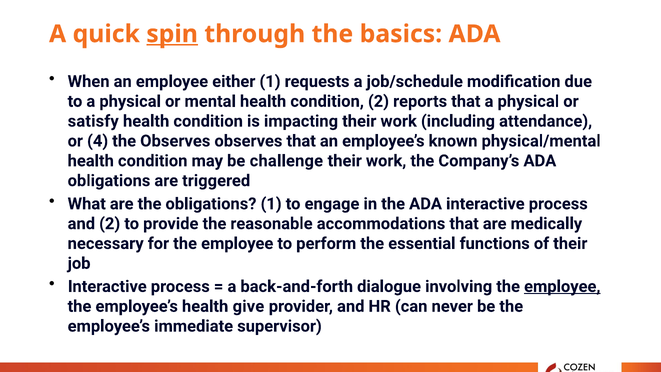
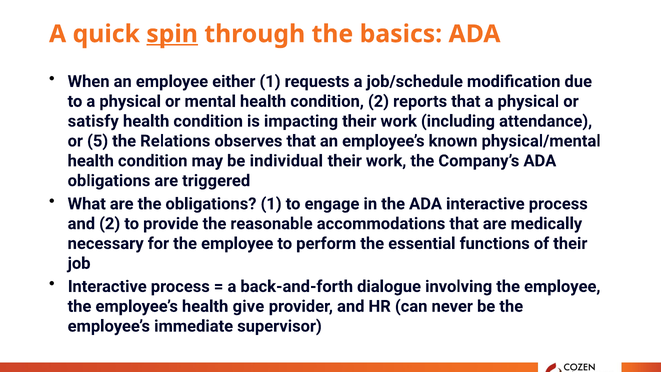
4: 4 -> 5
the Observes: Observes -> Relations
challenge: challenge -> individual
employee at (562, 286) underline: present -> none
